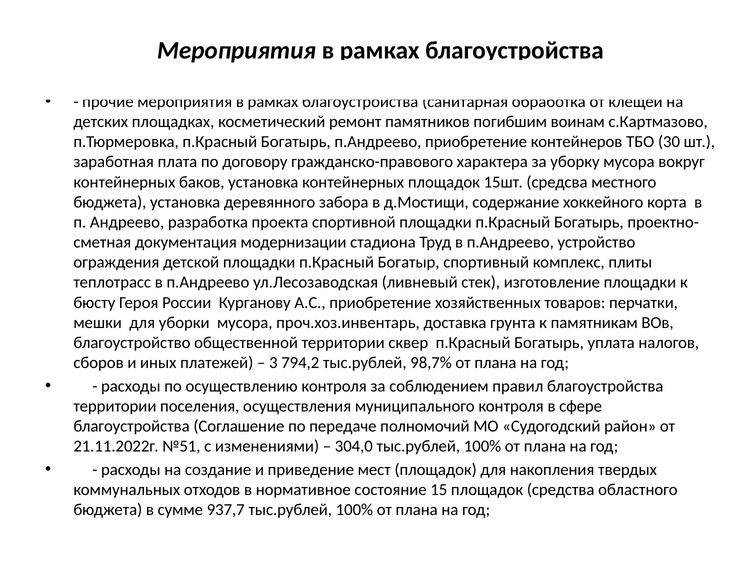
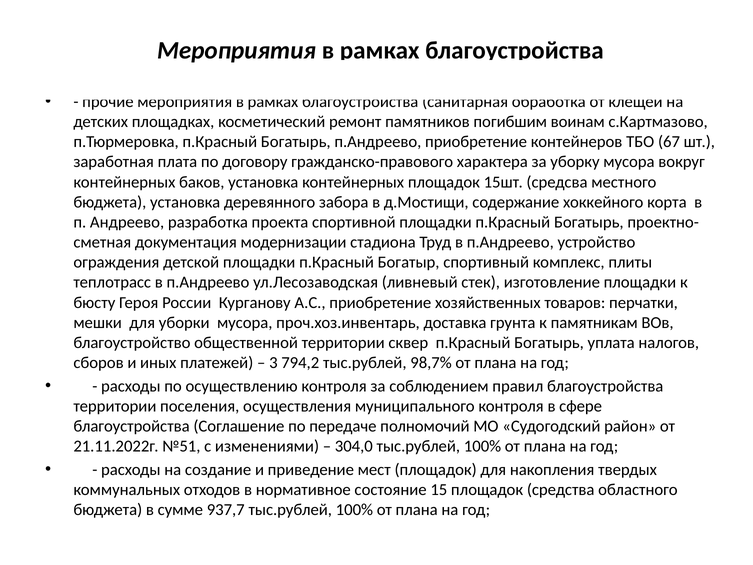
30: 30 -> 67
